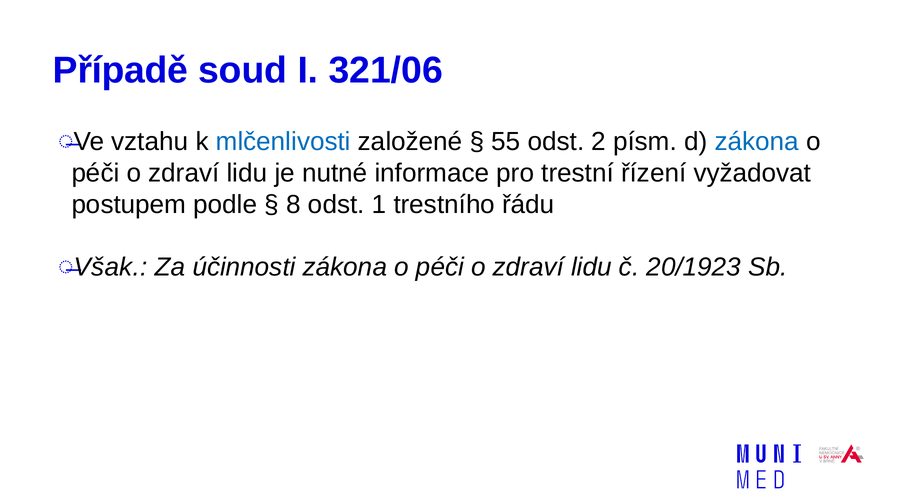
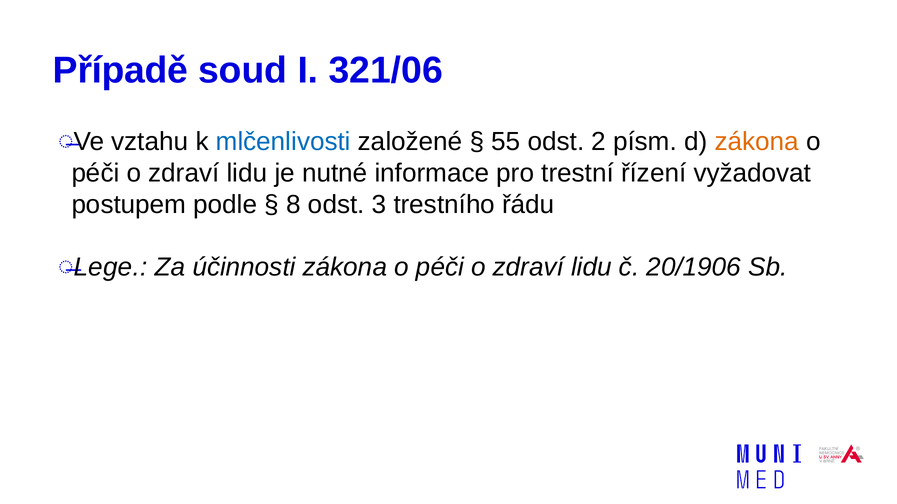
zákona at (757, 142) colour: blue -> orange
1: 1 -> 3
Však: Však -> Lege
20/1923: 20/1923 -> 20/1906
